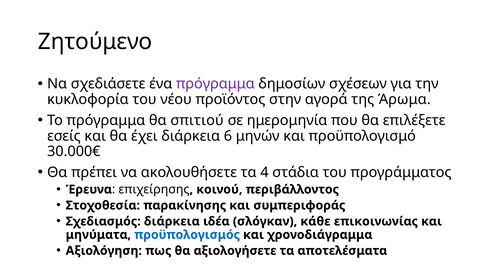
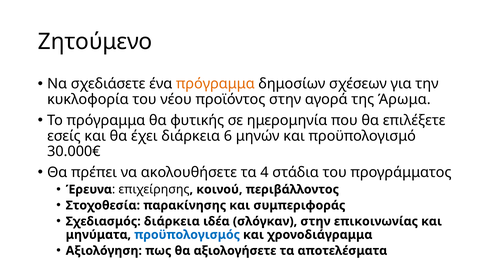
πρόγραμμα at (215, 84) colour: purple -> orange
σπιτιού: σπιτιού -> φυτικής
σλόγκαν κάθε: κάθε -> στην
